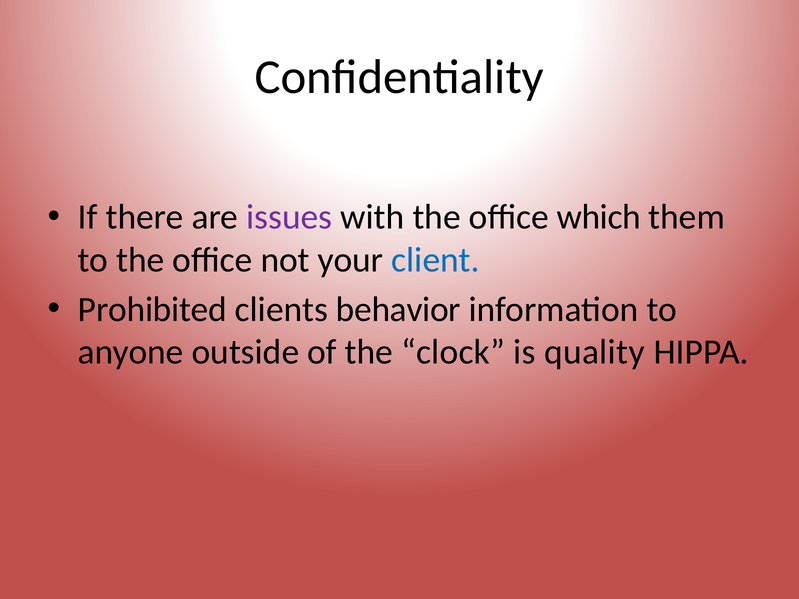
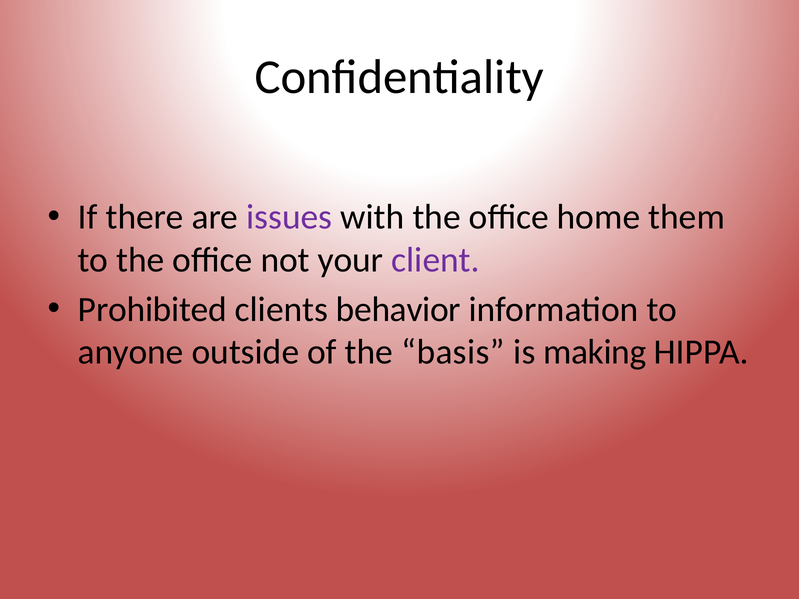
which: which -> home
client colour: blue -> purple
clock: clock -> basis
quality: quality -> making
